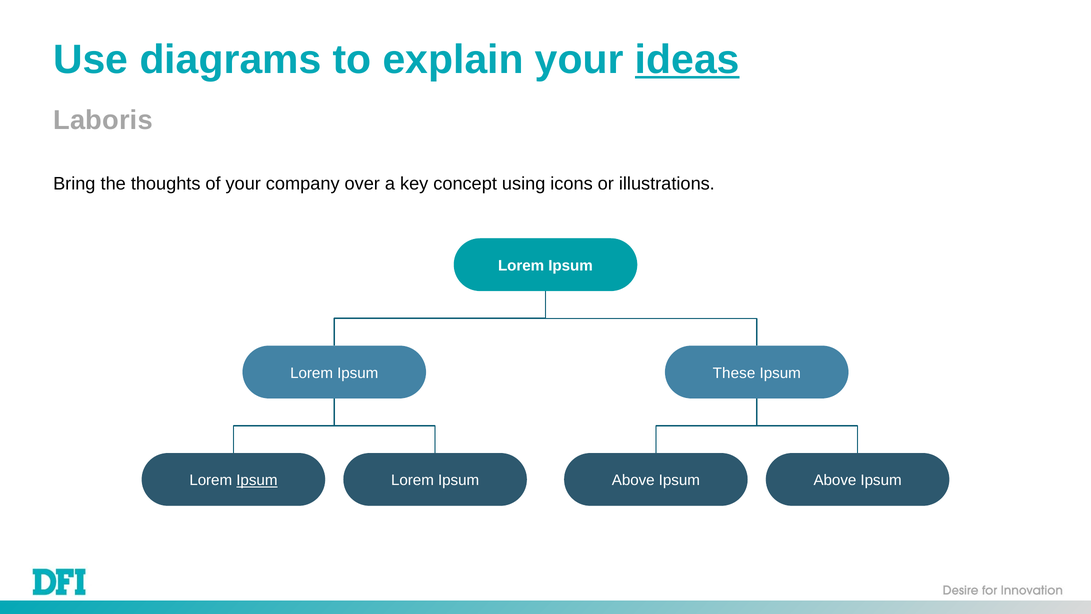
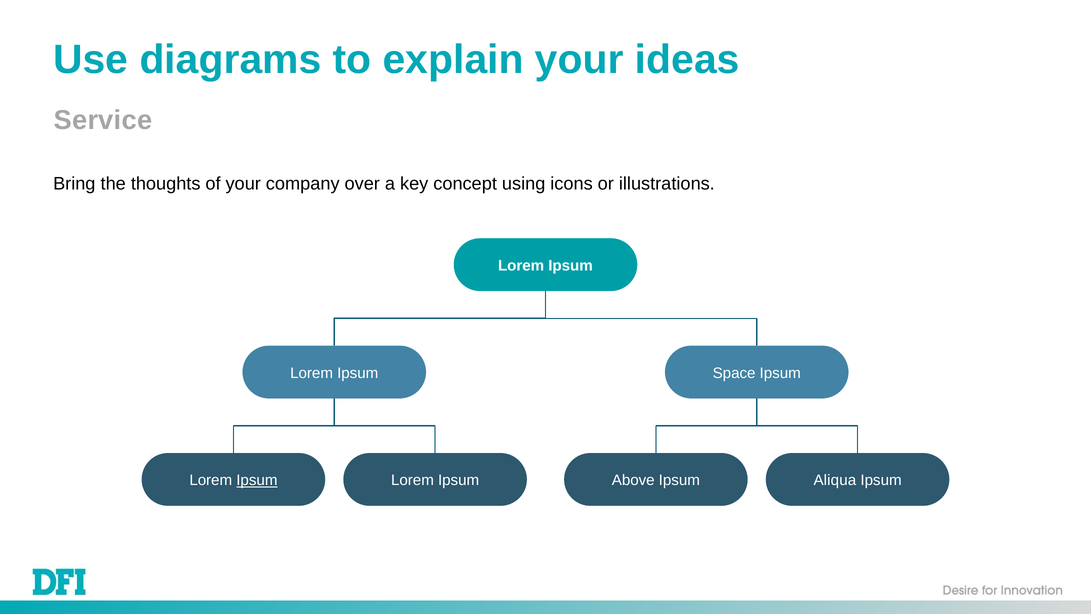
ideas underline: present -> none
Laboris: Laboris -> Service
These: These -> Space
Above at (835, 480): Above -> Aliqua
